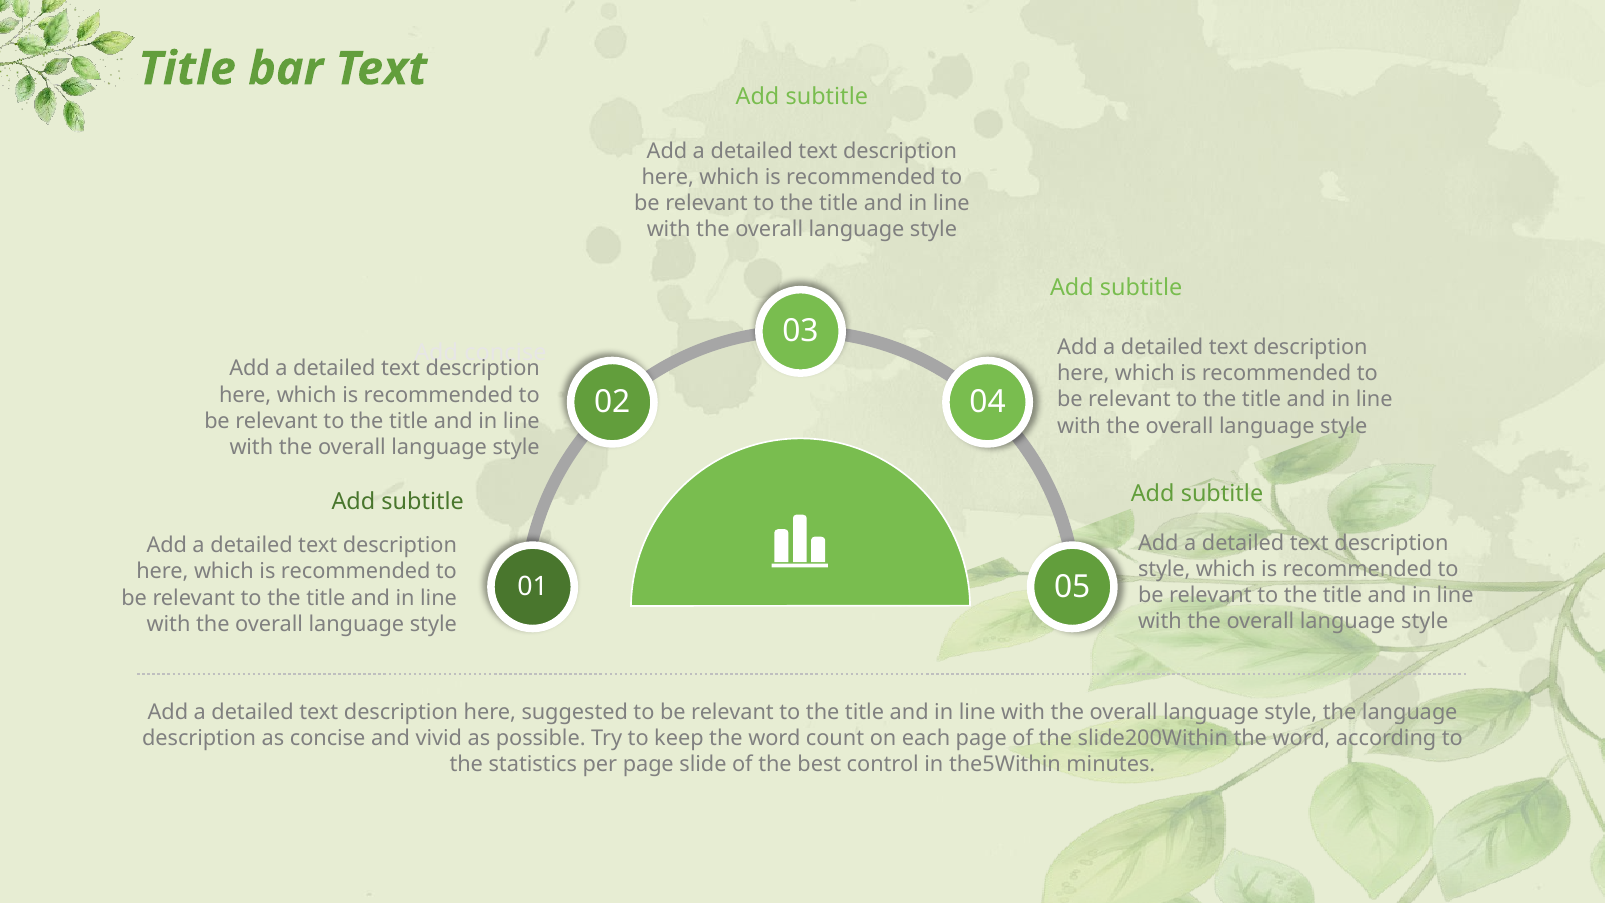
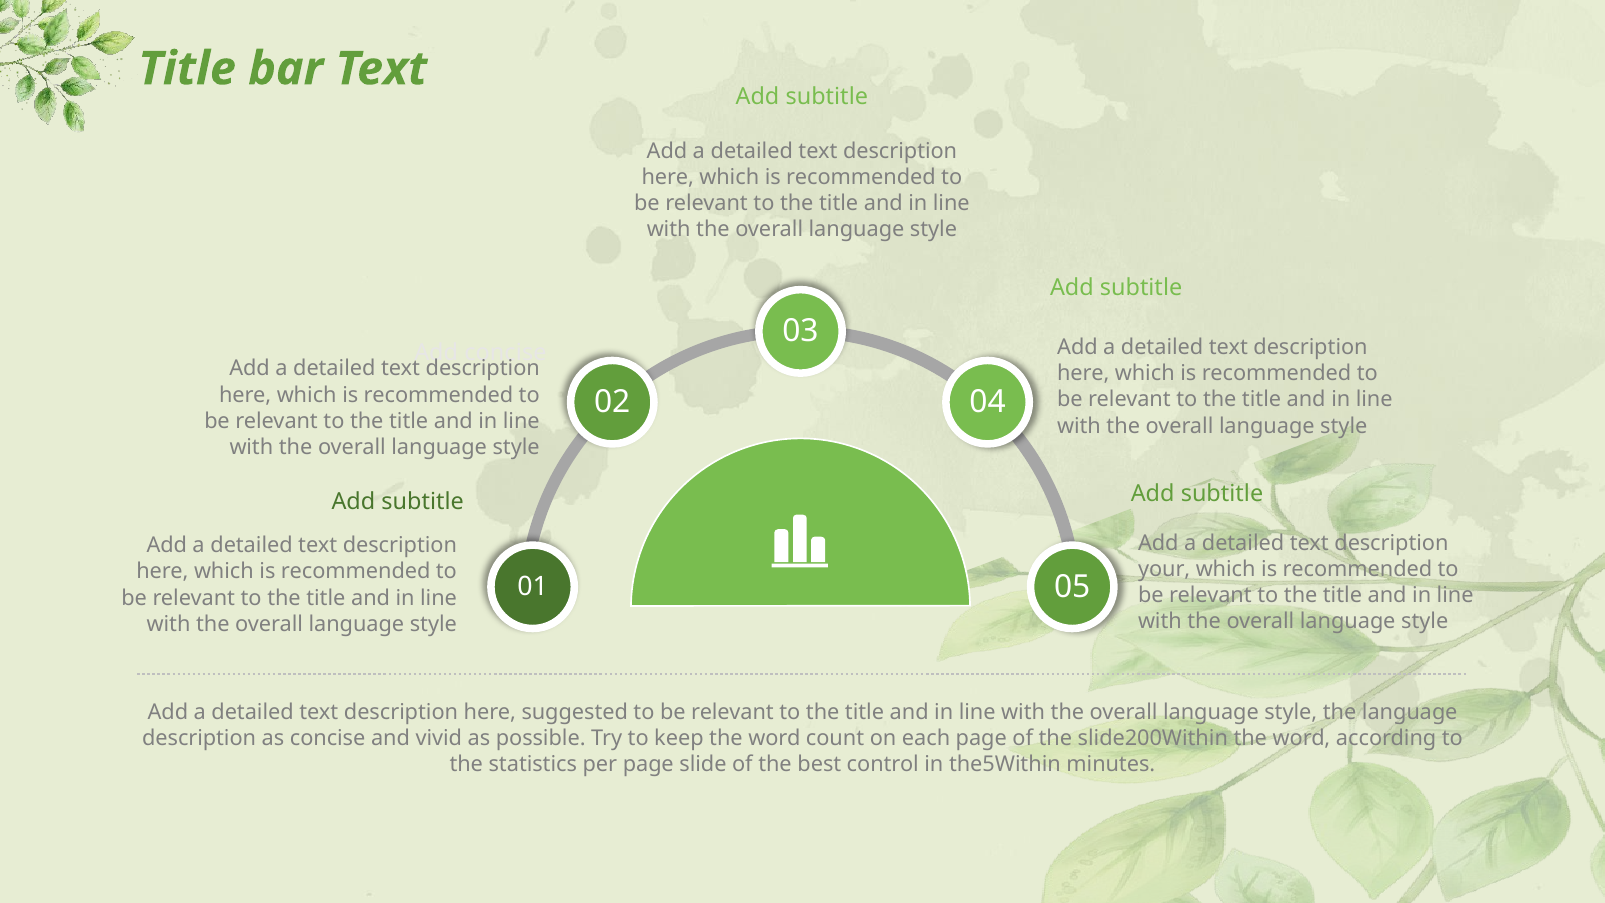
style at (1164, 569): style -> your
